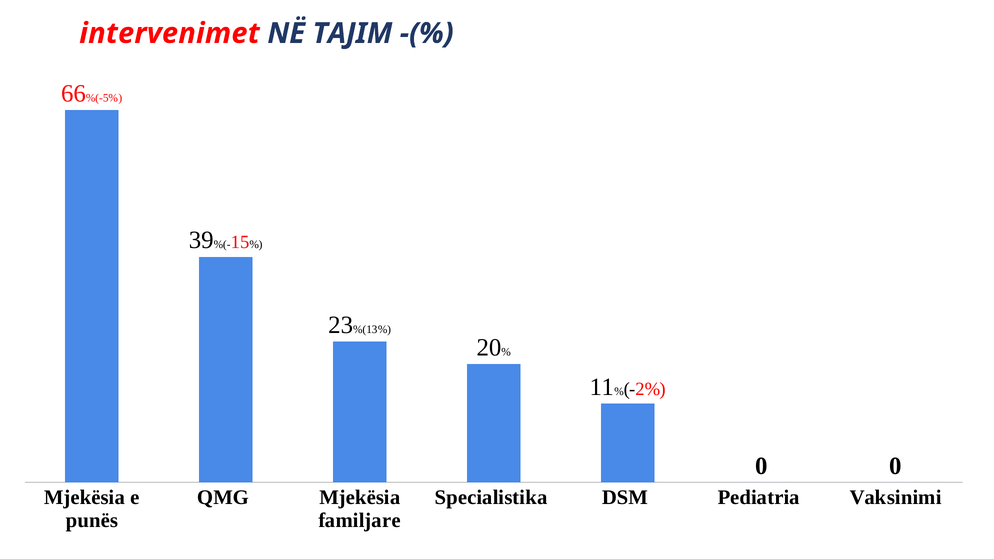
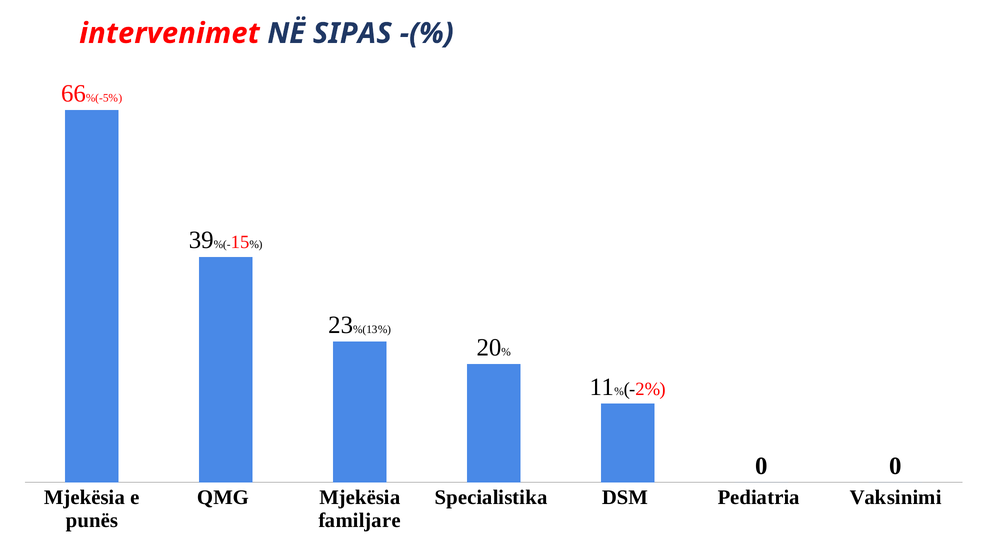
TAJIM: TAJIM -> SIPAS
